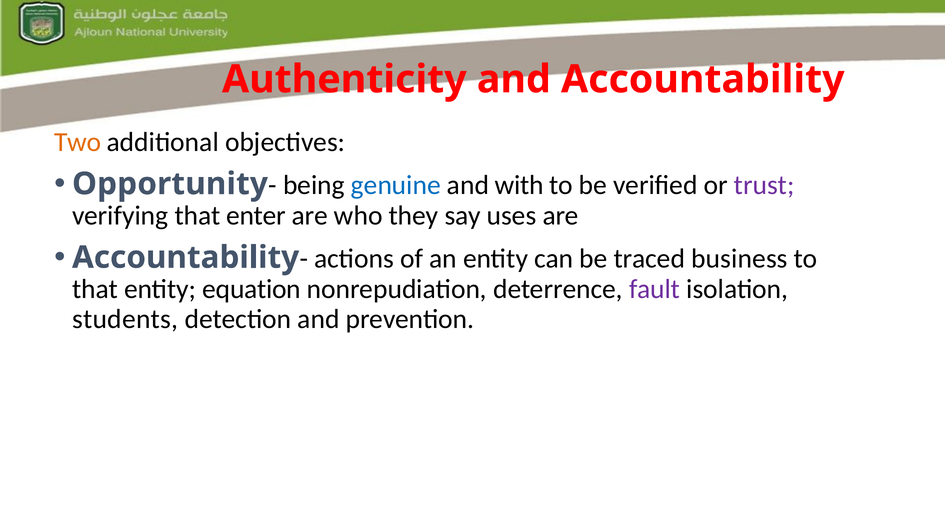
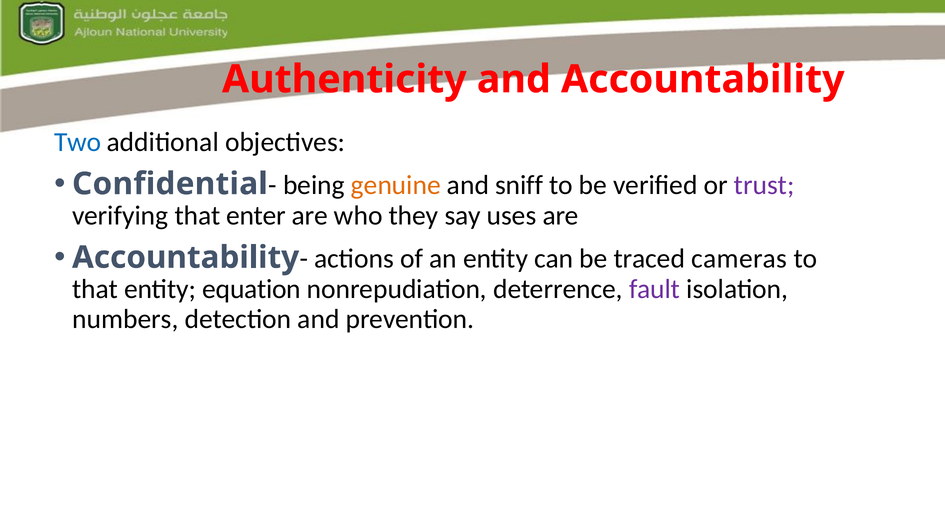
Two colour: orange -> blue
Opportunity: Opportunity -> Confidential
genuine colour: blue -> orange
with: with -> sniff
business: business -> cameras
students: students -> numbers
